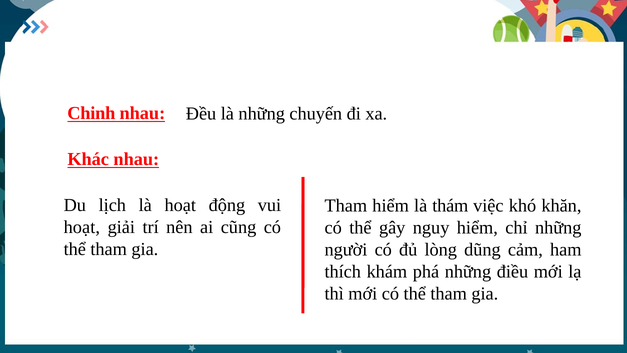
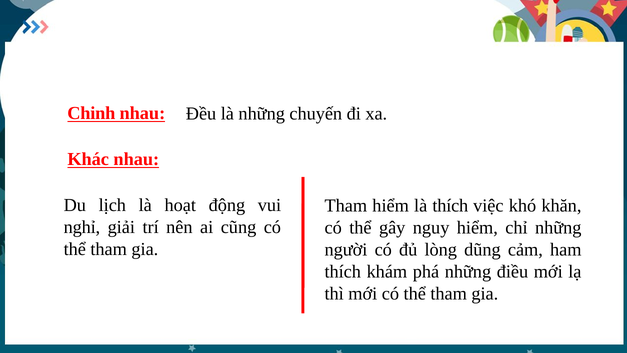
là thám: thám -> thích
hoạt at (82, 227): hoạt -> nghỉ
